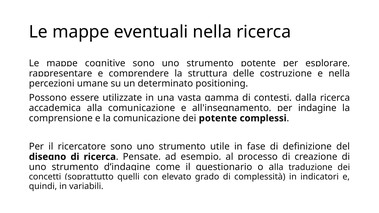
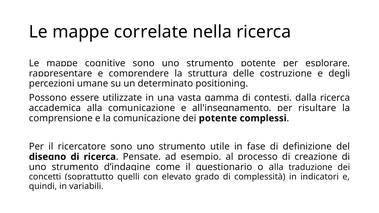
eventuali: eventuali -> correlate
e nella: nella -> degli
indagine: indagine -> risultare
